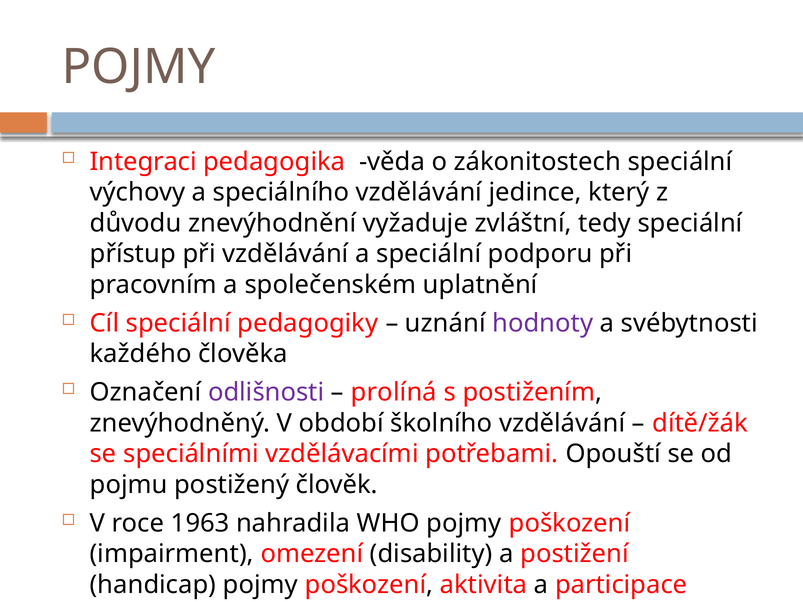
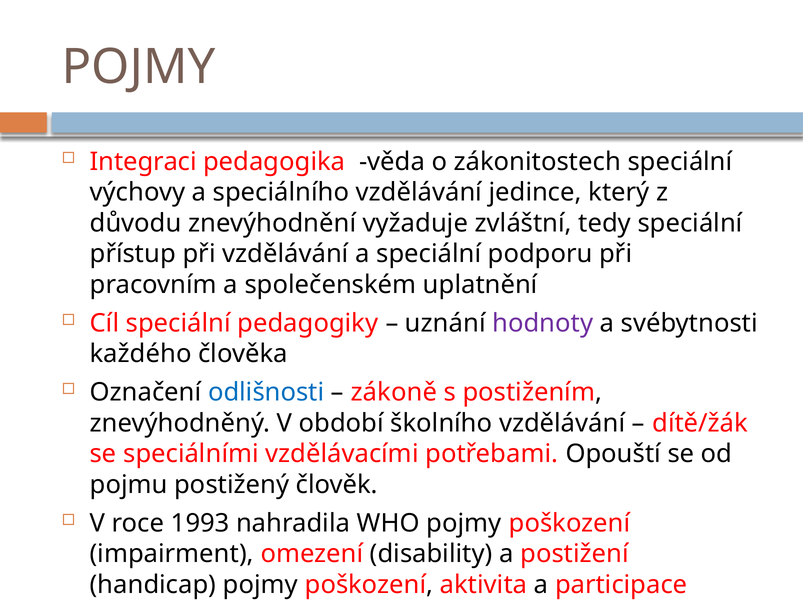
odlišnosti colour: purple -> blue
prolíná: prolíná -> zákoně
1963: 1963 -> 1993
